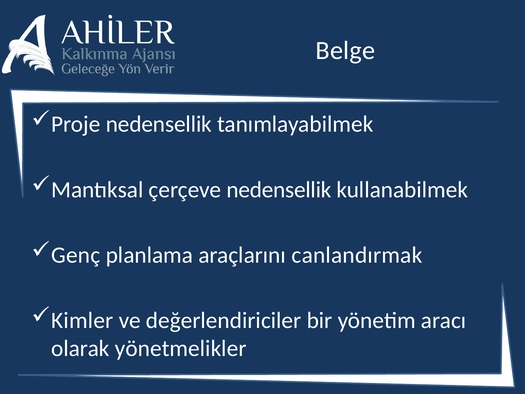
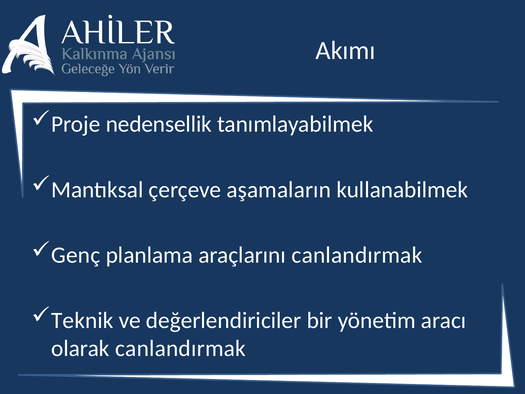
Belge: Belge -> Akımı
çerçeve nedensellik: nedensellik -> aşamaların
Kimler: Kimler -> Teknik
olarak yönetmelikler: yönetmelikler -> canlandırmak
